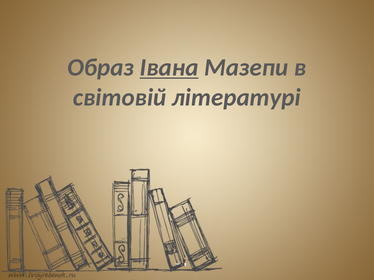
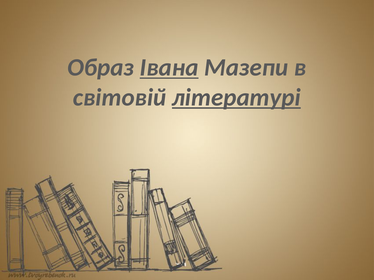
літературі underline: none -> present
